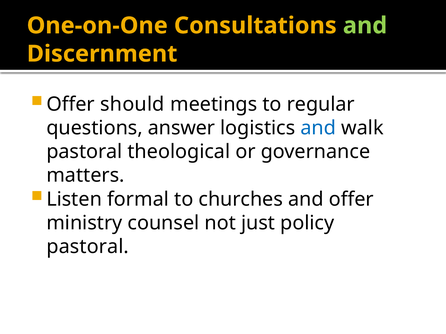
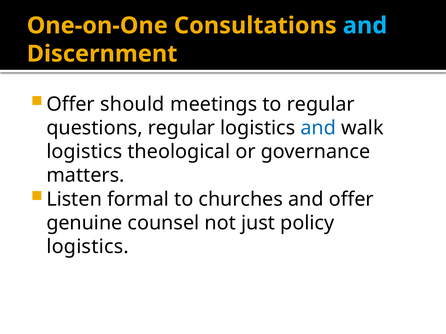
and at (365, 26) colour: light green -> light blue
questions answer: answer -> regular
pastoral at (84, 152): pastoral -> logistics
ministry: ministry -> genuine
pastoral at (88, 247): pastoral -> logistics
